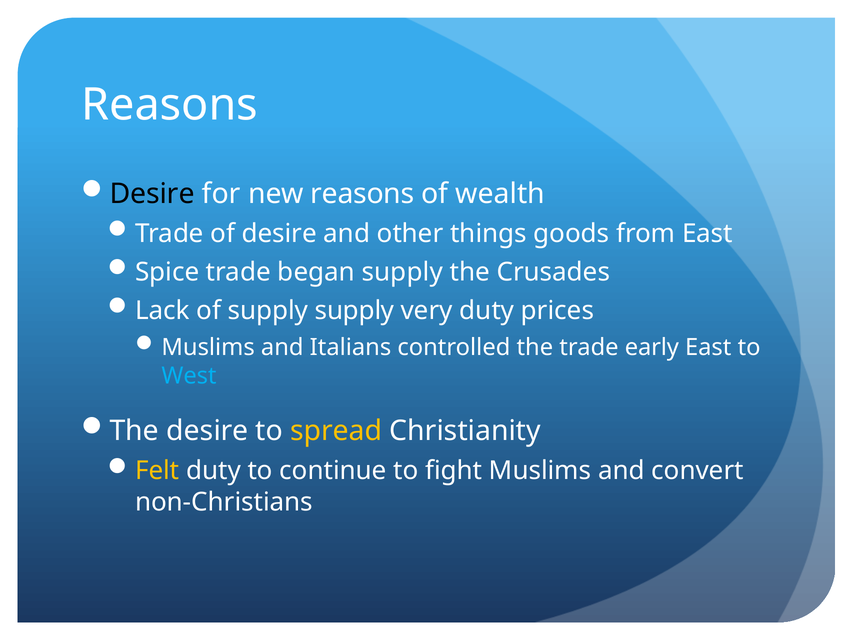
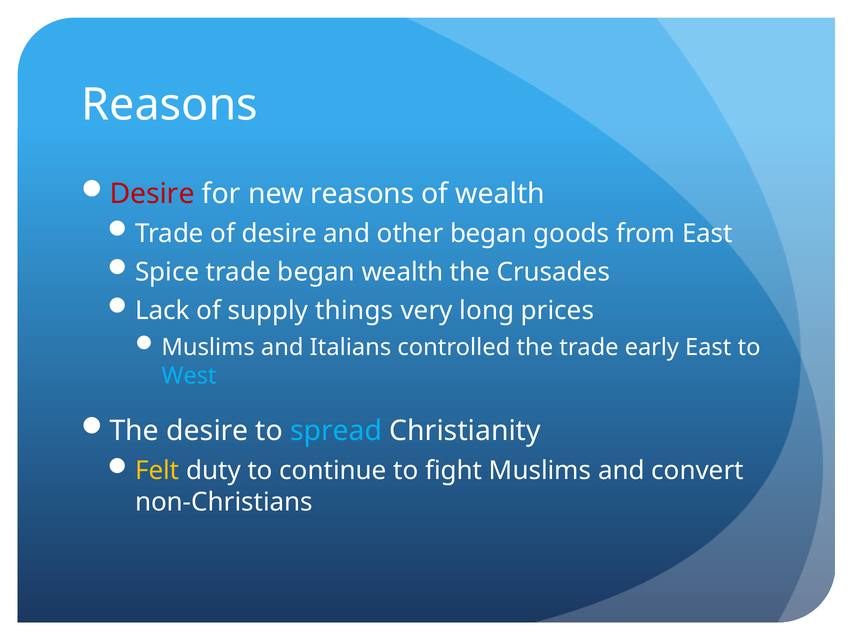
Desire at (152, 194) colour: black -> red
other things: things -> began
began supply: supply -> wealth
supply supply: supply -> things
very duty: duty -> long
spread colour: yellow -> light blue
